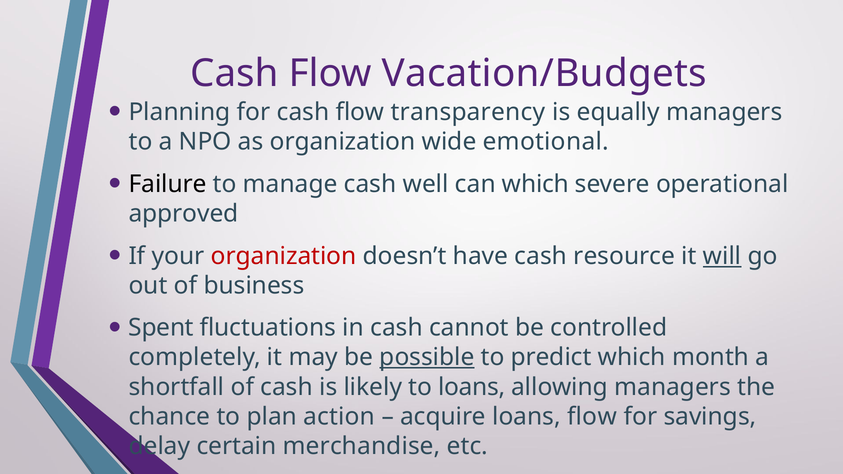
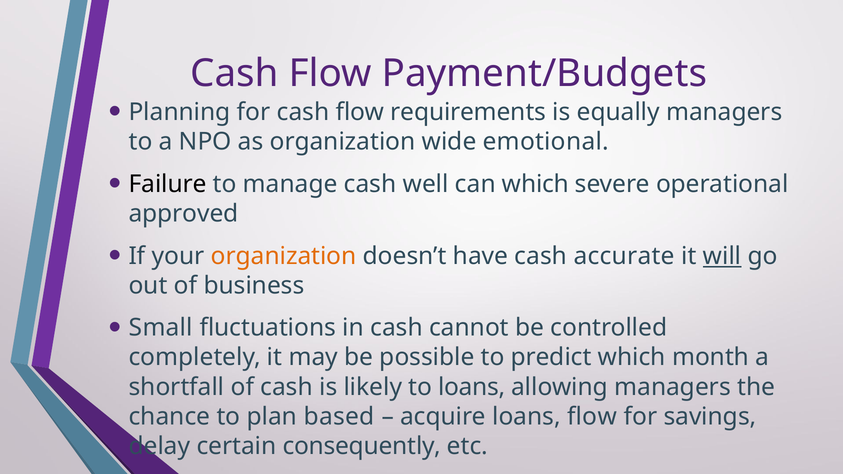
Vacation/Budgets: Vacation/Budgets -> Payment/Budgets
transparency: transparency -> requirements
organization at (284, 256) colour: red -> orange
resource: resource -> accurate
Spent: Spent -> Small
possible underline: present -> none
action: action -> based
merchandise: merchandise -> consequently
